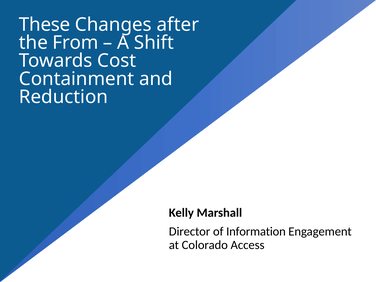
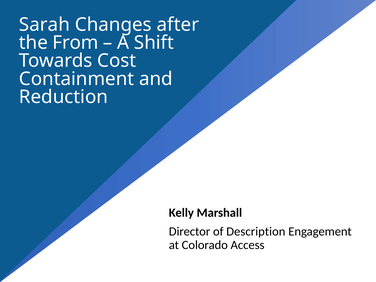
These: These -> Sarah
Information: Information -> Description
